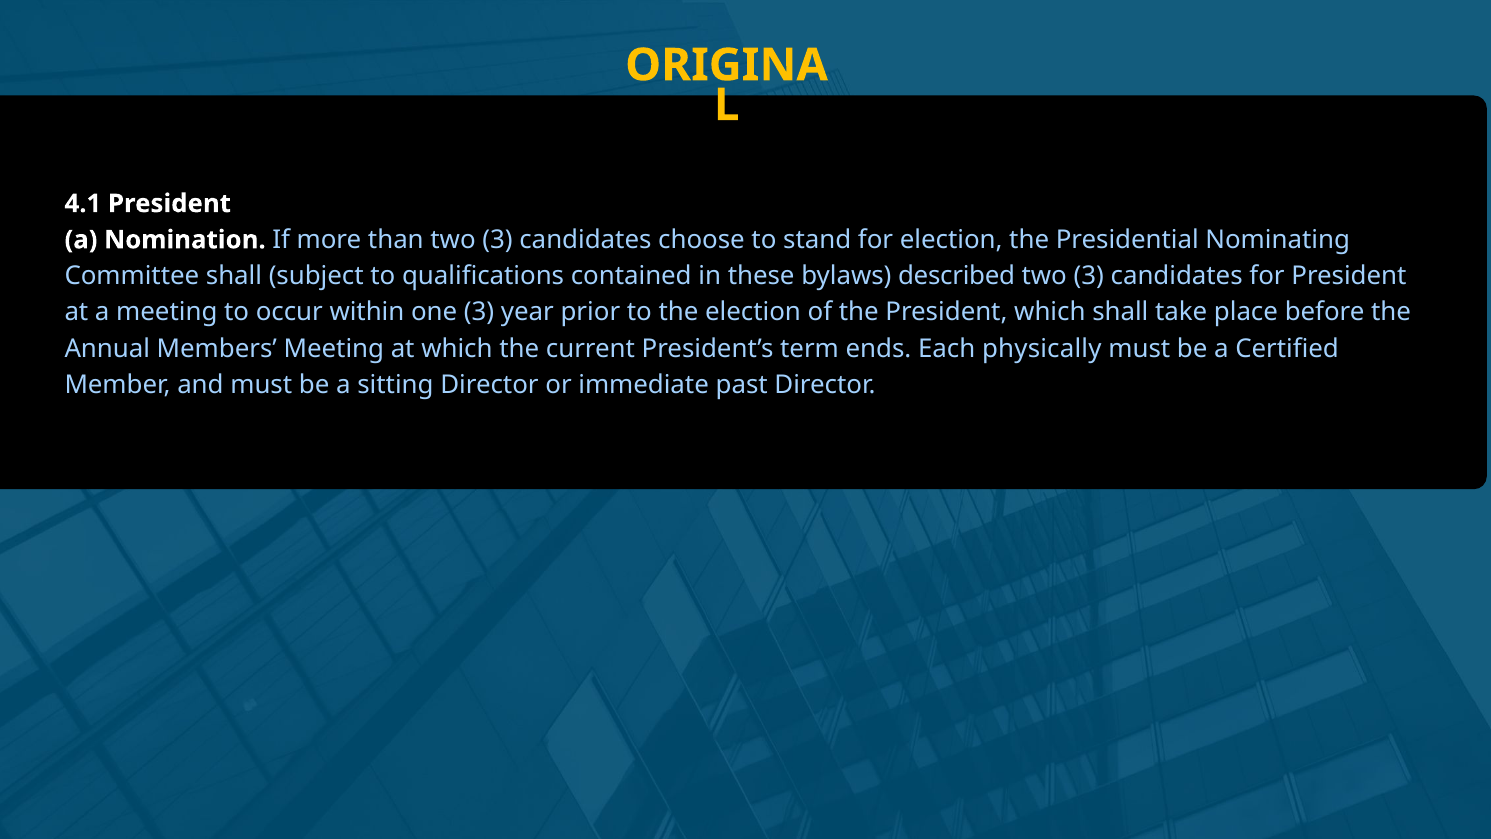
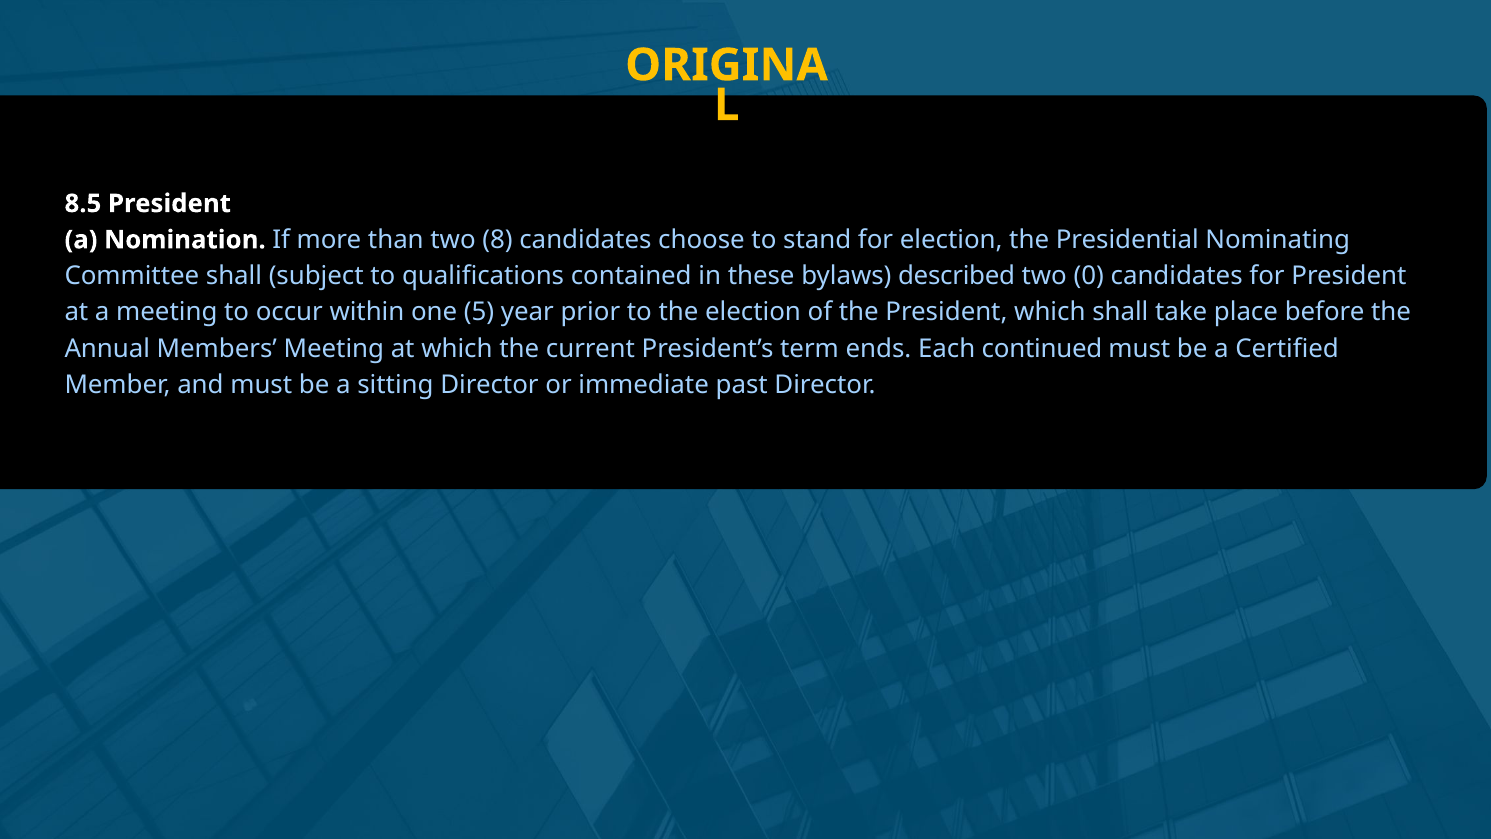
4.1: 4.1 -> 8.5
than two 3: 3 -> 8
3 at (1089, 276): 3 -> 0
one 3: 3 -> 5
physically: physically -> continued
